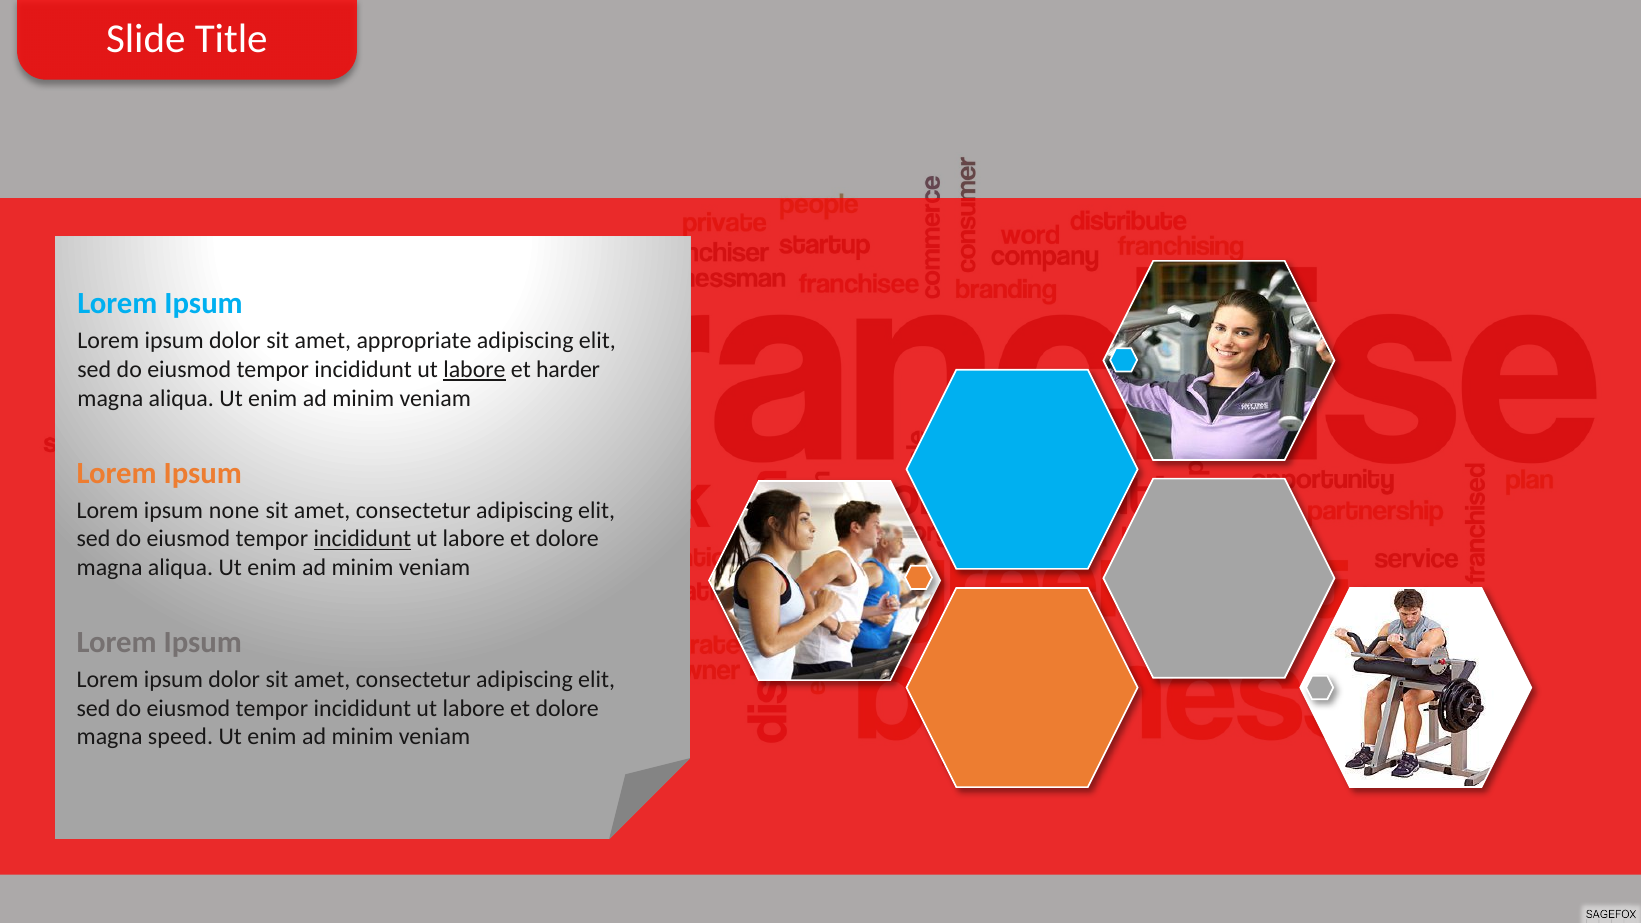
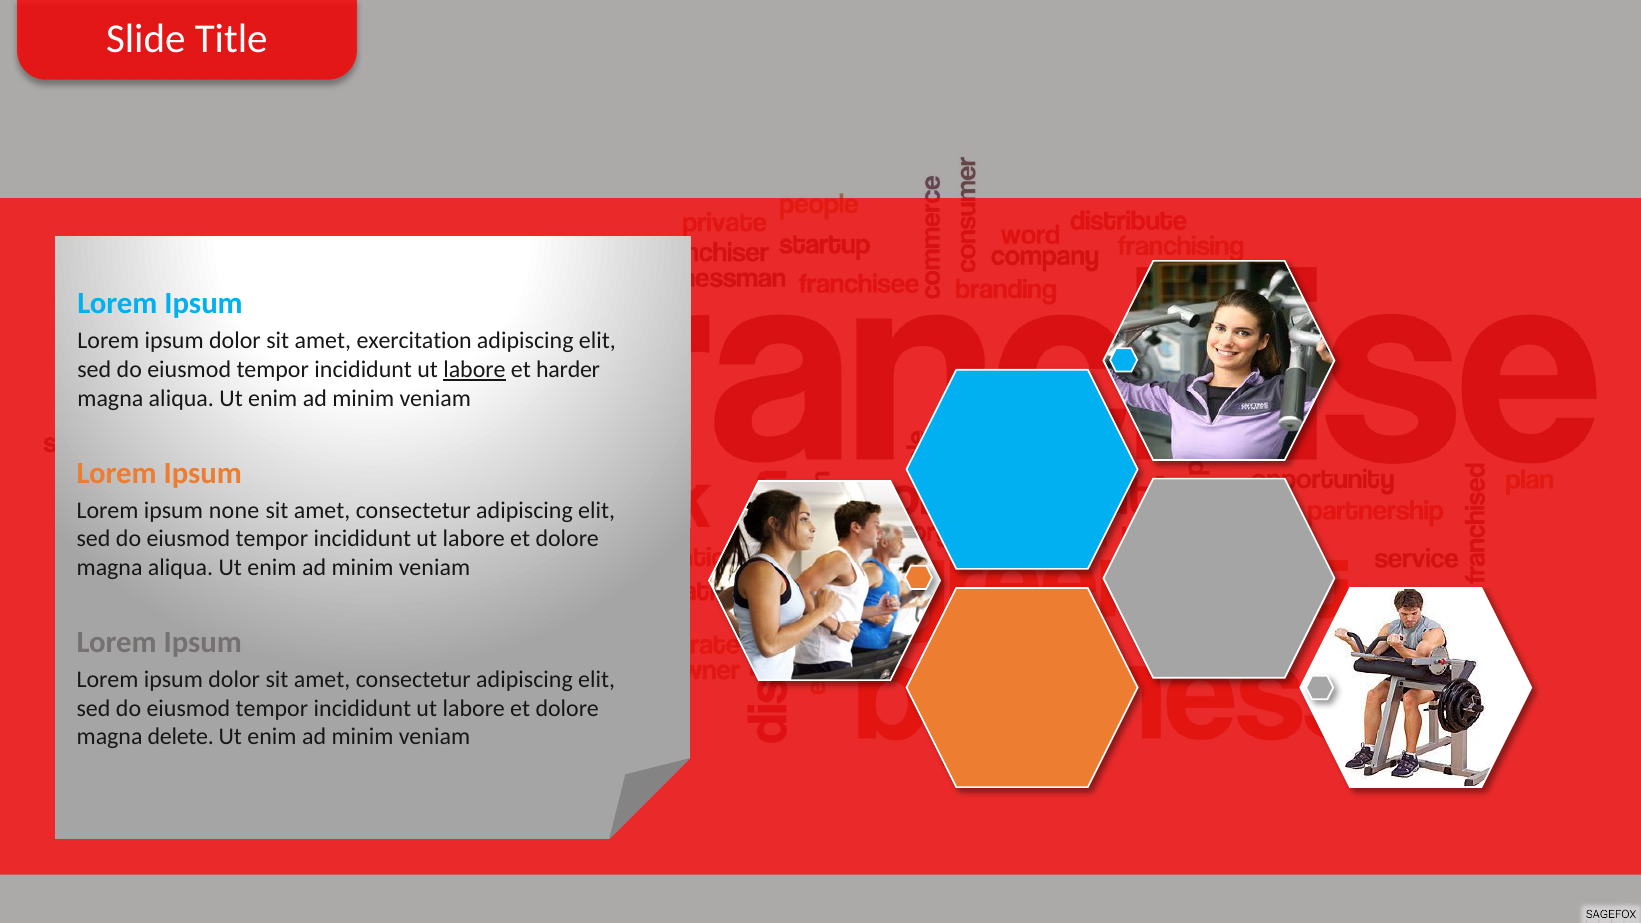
appropriate: appropriate -> exercitation
incididunt at (362, 539) underline: present -> none
speed: speed -> delete
